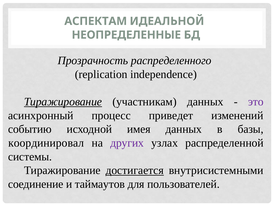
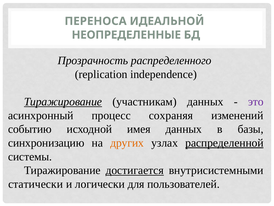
АСПЕКТАМ: АСПЕКТАМ -> ПЕРЕНОСА
приведет: приведет -> сохраняя
координировал: координировал -> синхронизацию
других colour: purple -> orange
распределенной underline: none -> present
соединение: соединение -> статически
таймаутов: таймаутов -> логически
